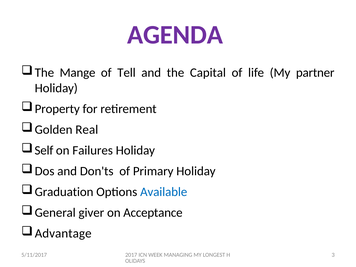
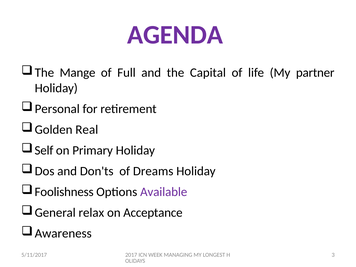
Tell: Tell -> Full
Property: Property -> Personal
Failures: Failures -> Primary
Primary: Primary -> Dreams
Graduation: Graduation -> Foolishness
Available colour: blue -> purple
giver: giver -> relax
Advantage: Advantage -> Awareness
